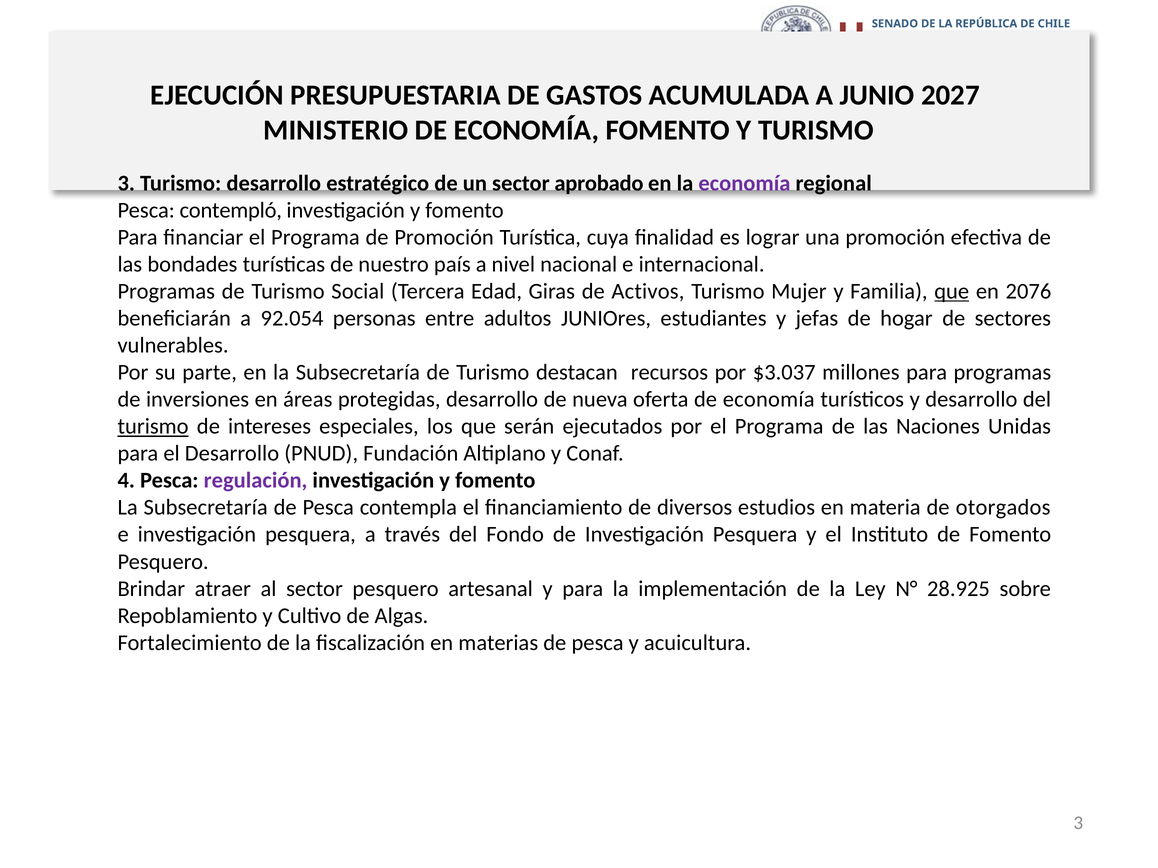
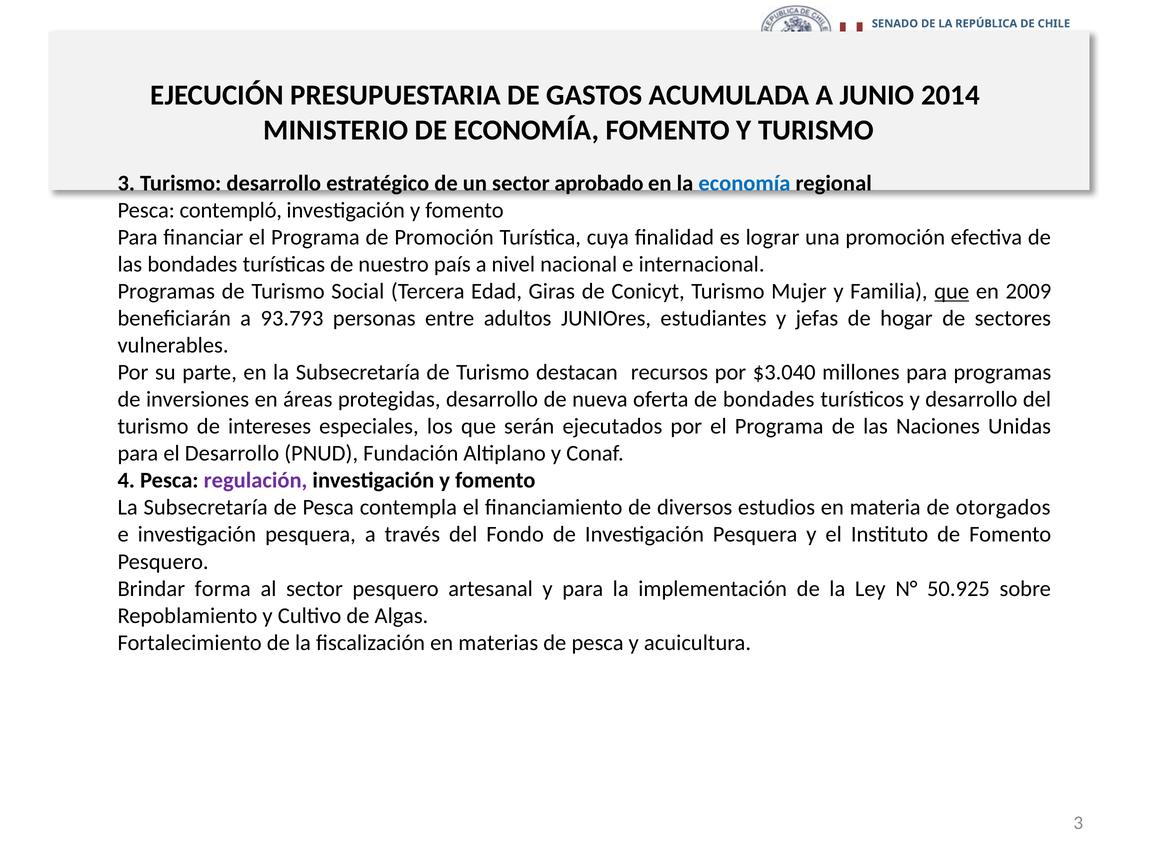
2027: 2027 -> 2014
economía at (744, 183) colour: purple -> blue
Activos: Activos -> Conicyt
2076: 2076 -> 2009
92.054: 92.054 -> 93.793
$3.037: $3.037 -> $3.040
oferta de economía: economía -> bondades
turismo at (153, 427) underline: present -> none
atraer: atraer -> forma
28.925: 28.925 -> 50.925
